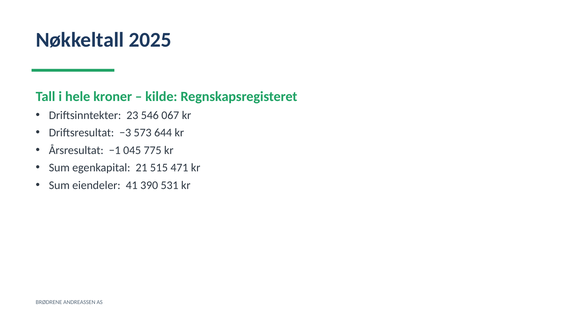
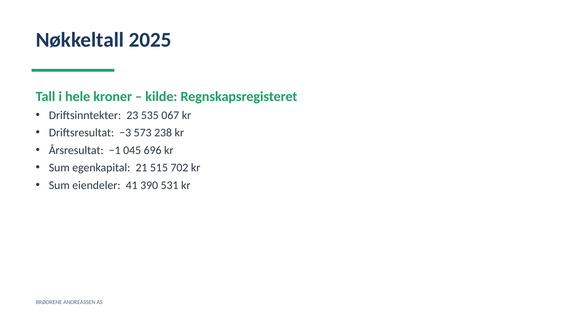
546: 546 -> 535
644: 644 -> 238
775: 775 -> 696
471: 471 -> 702
